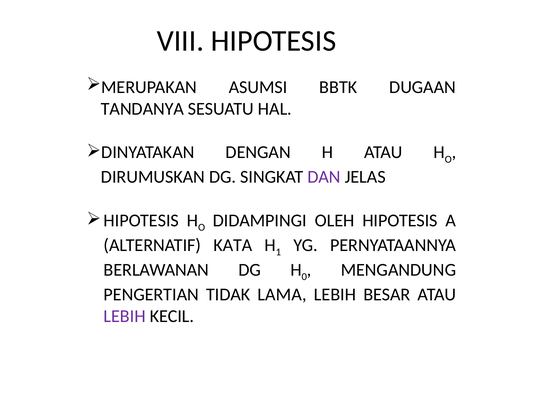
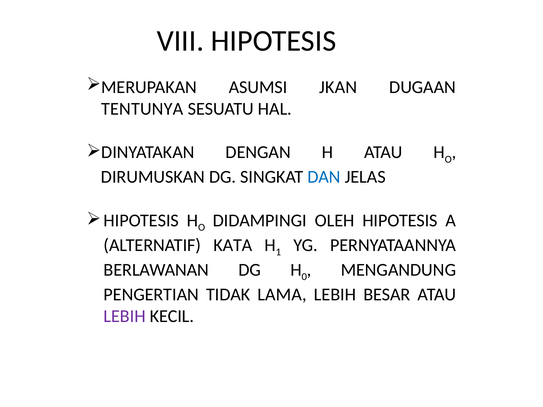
BBTK: BBTK -> JKAN
TANDANYA: TANDANYA -> TENTUNYA
DAN colour: purple -> blue
